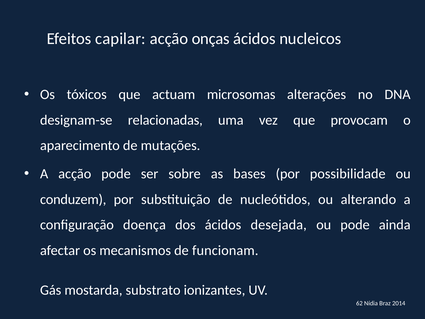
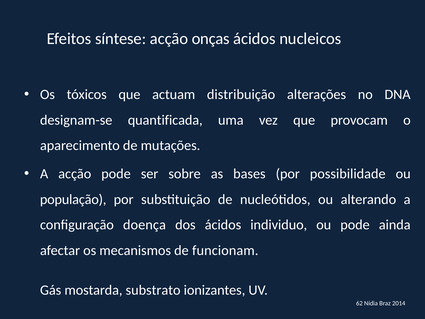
capilar: capilar -> síntese
microsomas: microsomas -> distribuição
relacionadas: relacionadas -> quantificada
conduzem: conduzem -> população
desejada: desejada -> individuo
